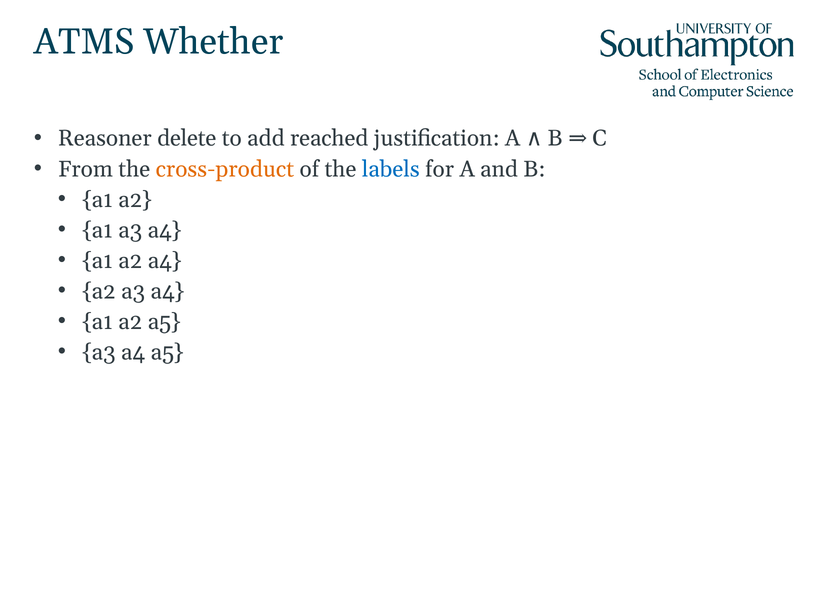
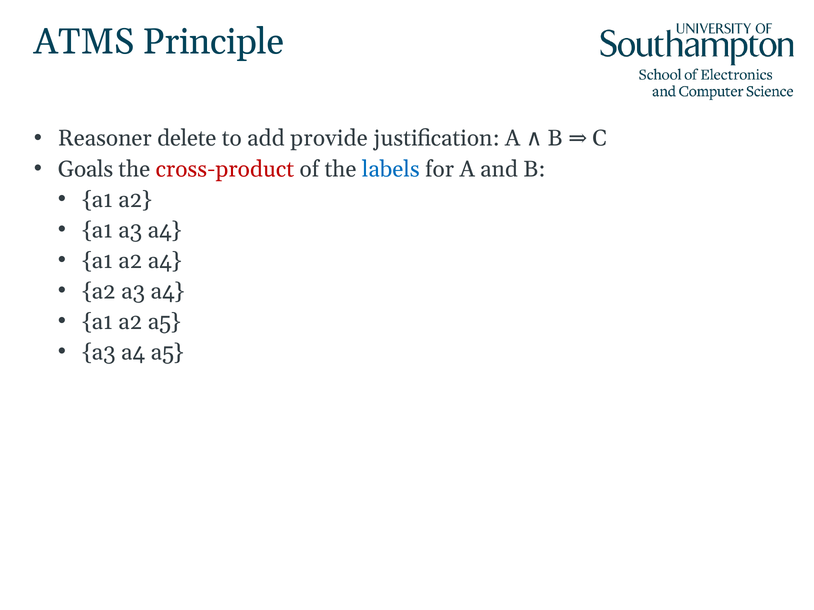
Whether: Whether -> Principle
reached: reached -> provide
From: From -> Goals
cross-product colour: orange -> red
